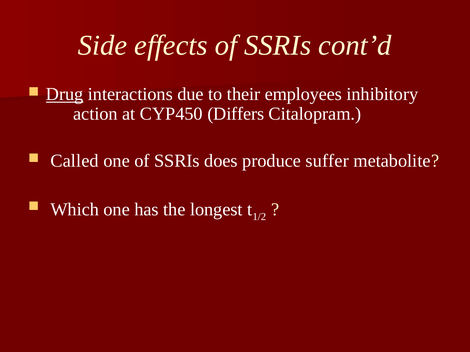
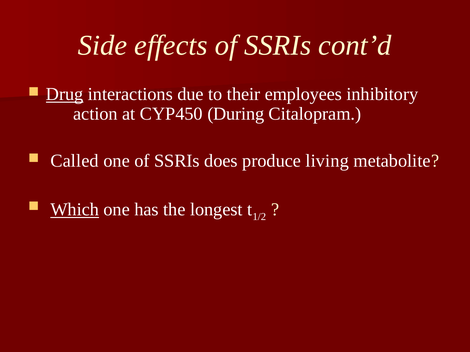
Differs: Differs -> During
suffer: suffer -> living
Which underline: none -> present
